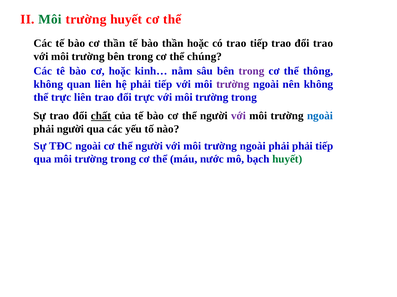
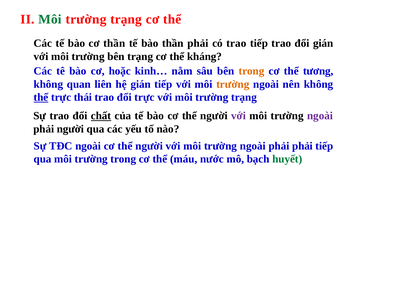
huyết at (126, 19): huyết -> trạng
thần hoặc: hoặc -> phải
đổi trao: trao -> gián
trường bên trong: trong -> trạng
chúng: chúng -> kháng
trong at (251, 71) colour: purple -> orange
thông: thông -> tương
hệ phải: phải -> gián
trường at (233, 84) colour: purple -> orange
thể at (41, 98) underline: none -> present
trực liên: liên -> thái
với môi trường trong: trong -> trạng
ngoài at (320, 116) colour: blue -> purple
